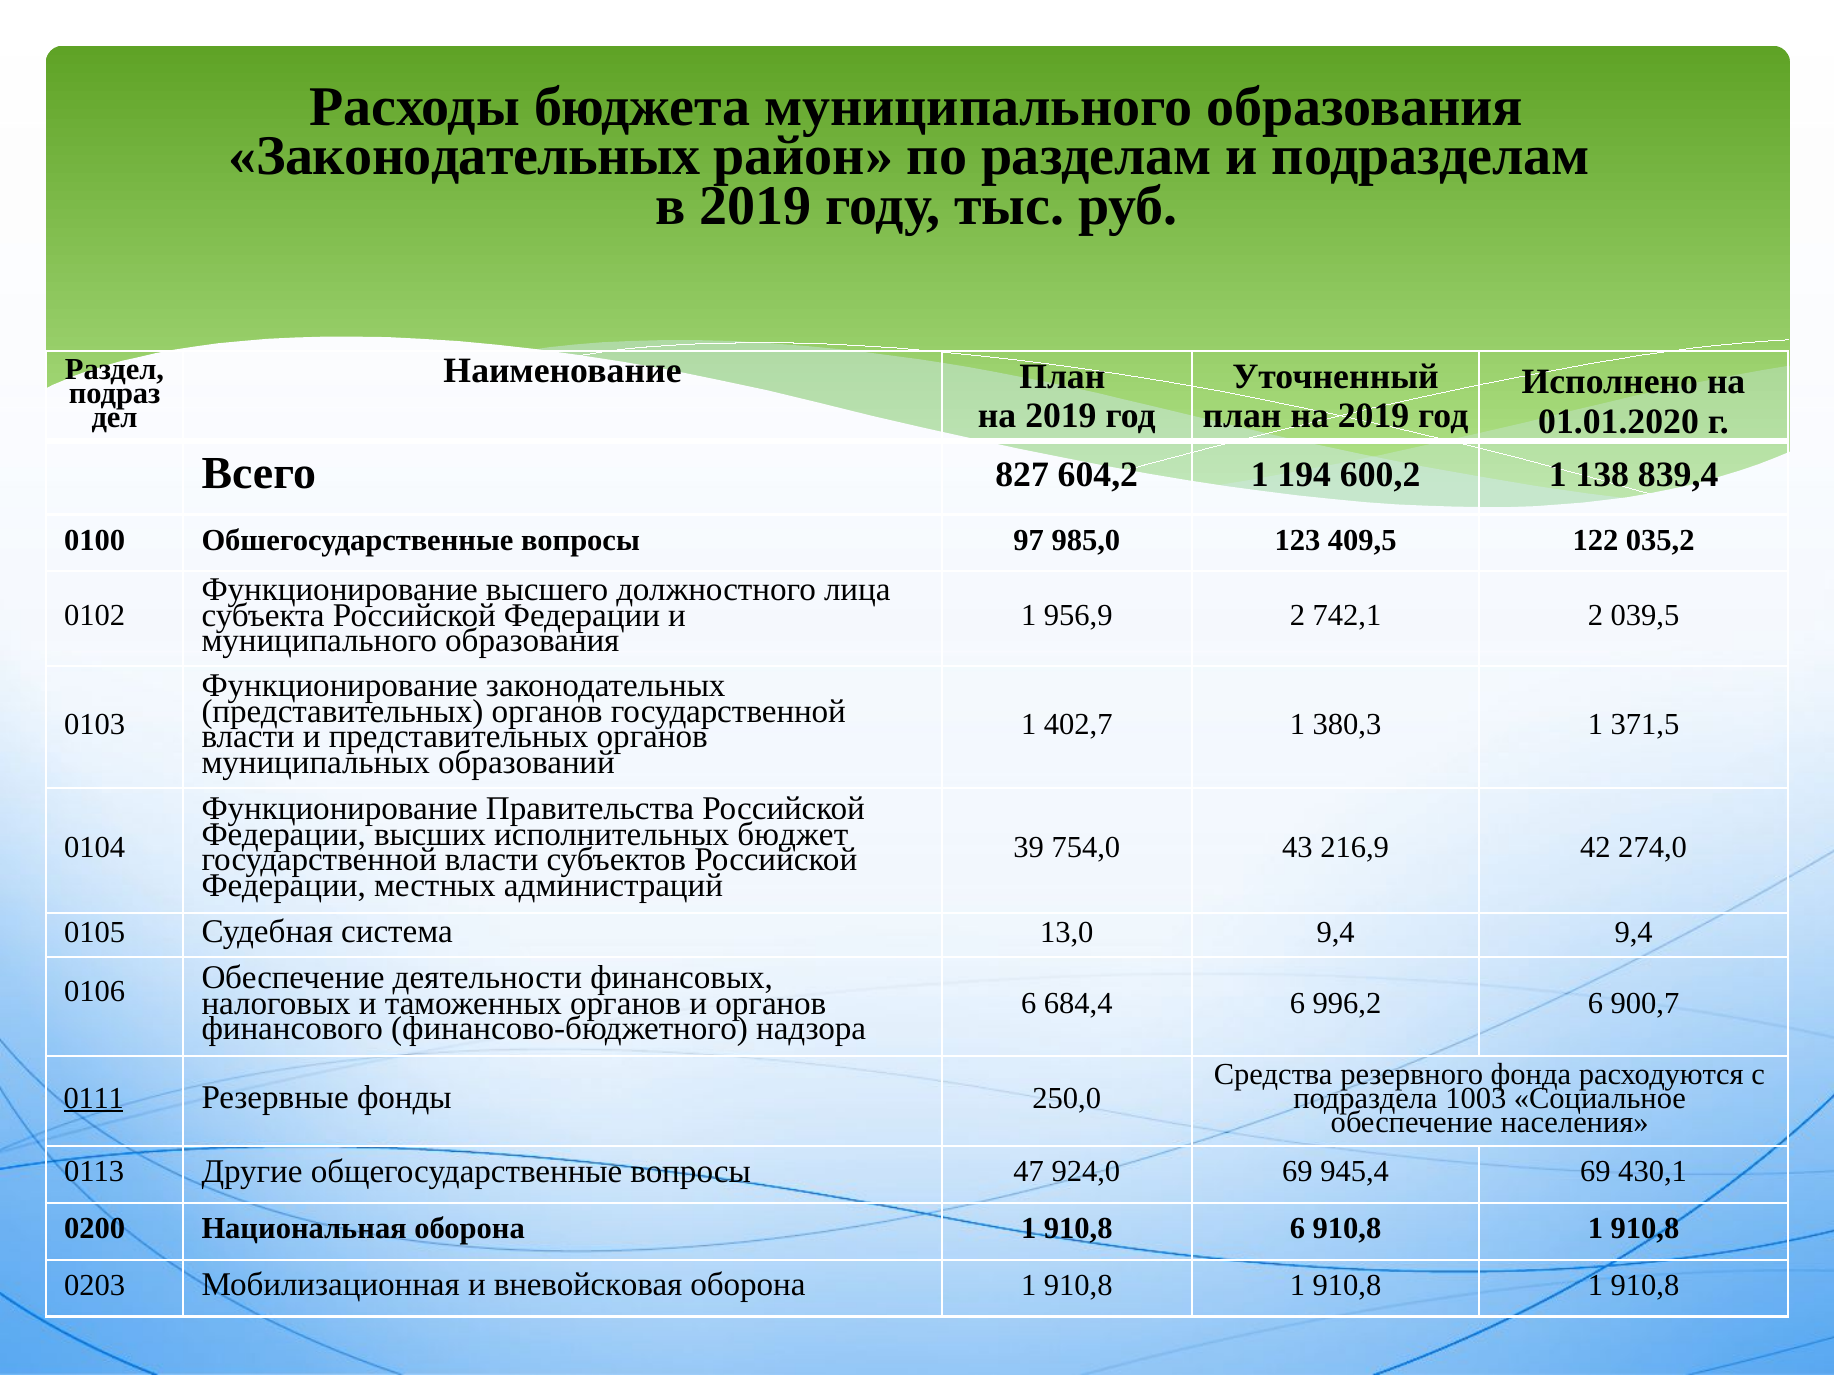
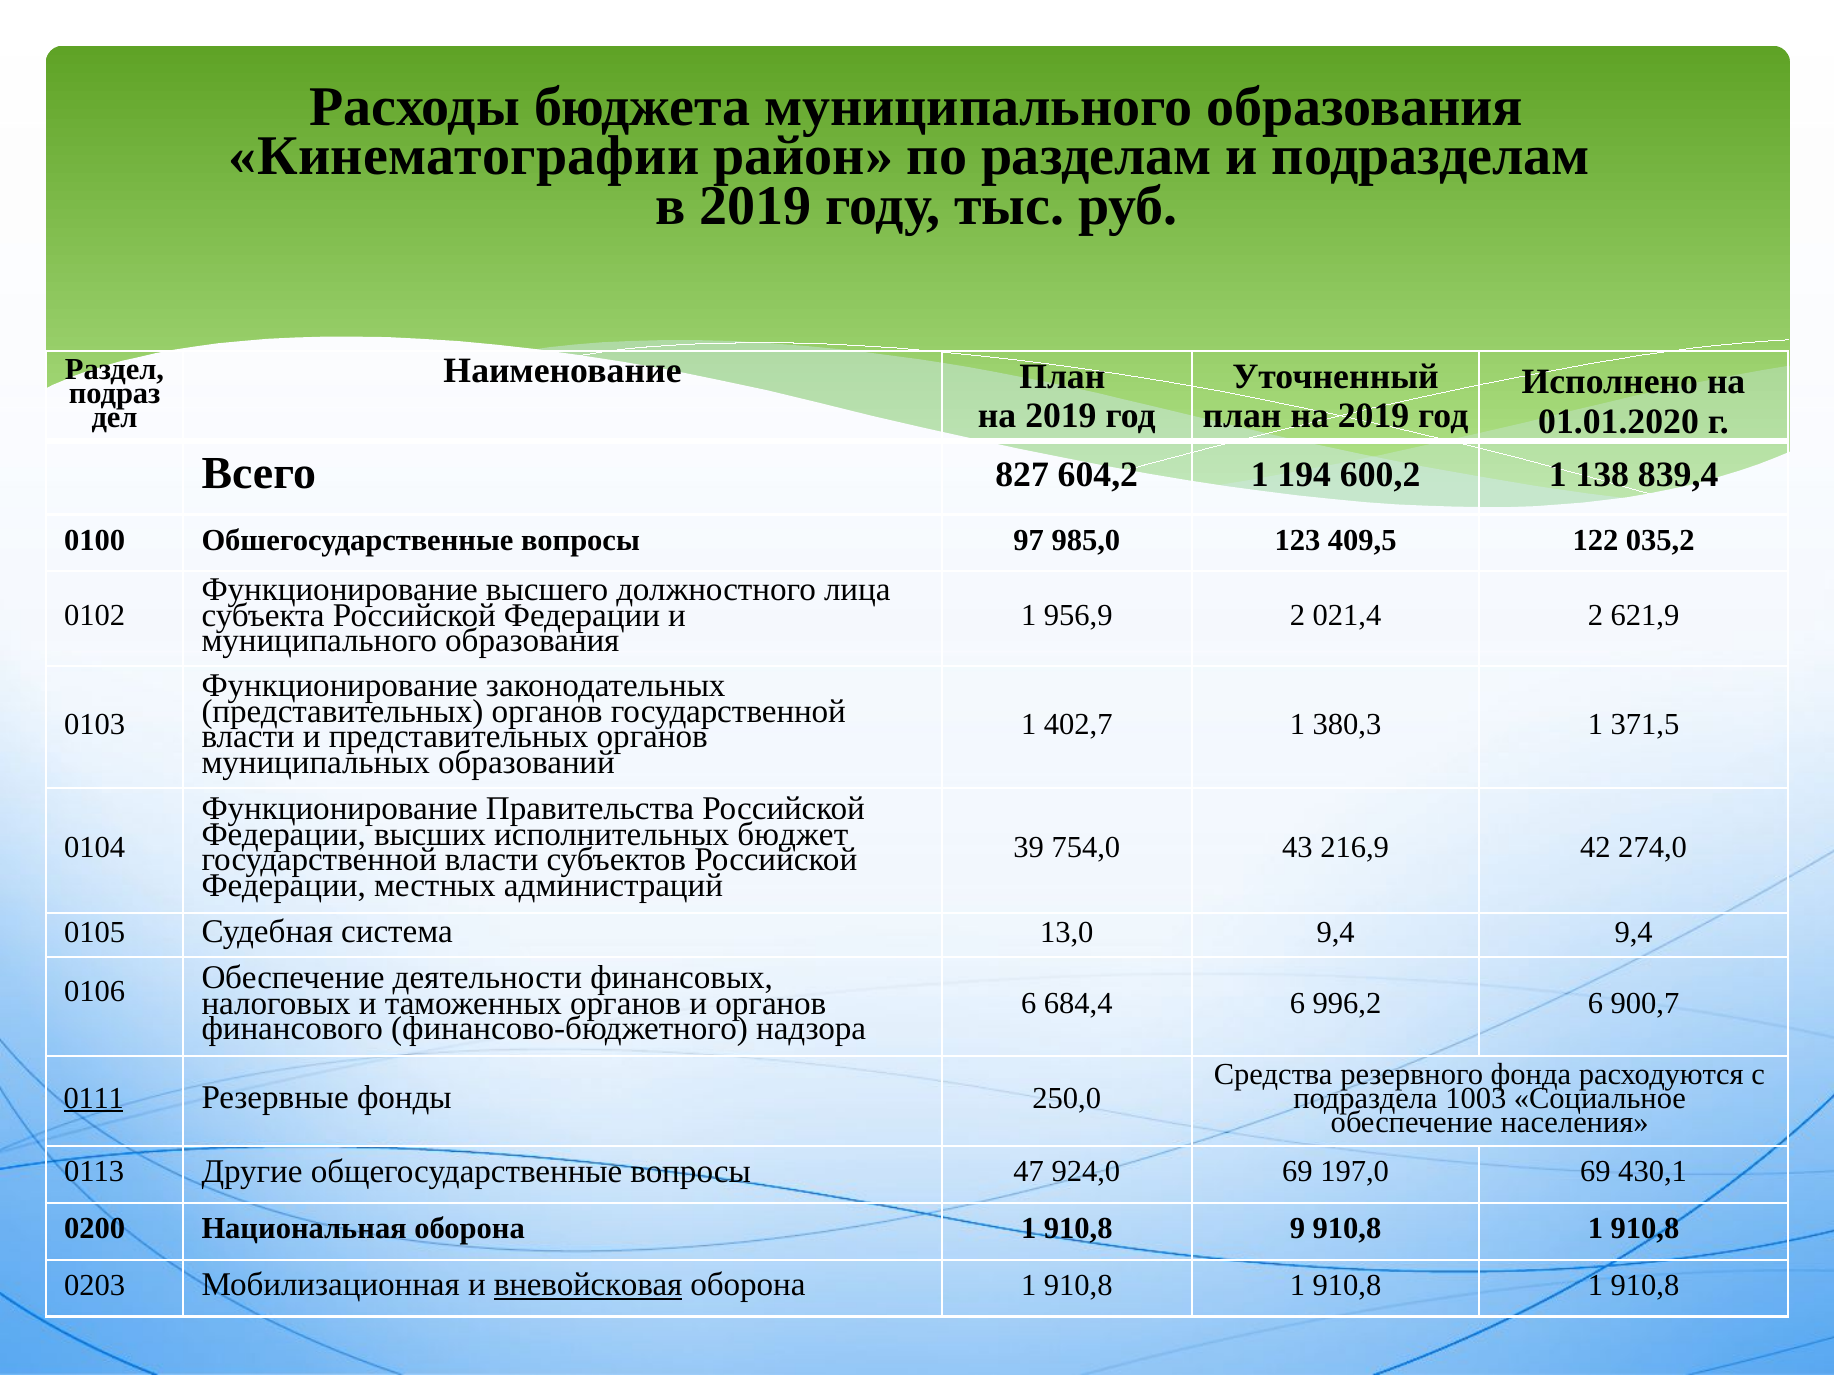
Законодательных at (465, 156): Законодательных -> Кинематографии
742,1: 742,1 -> 021,4
039,5: 039,5 -> 621,9
945,4: 945,4 -> 197,0
910,8 6: 6 -> 9
вневойсковая underline: none -> present
